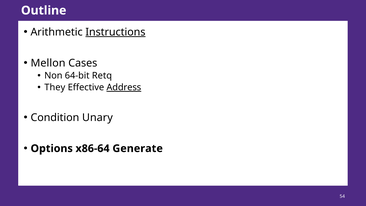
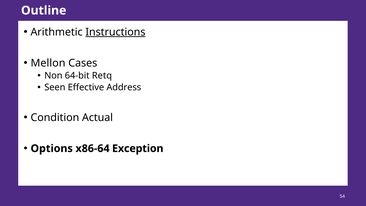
They: They -> Seen
Address underline: present -> none
Unary: Unary -> Actual
Generate: Generate -> Exception
